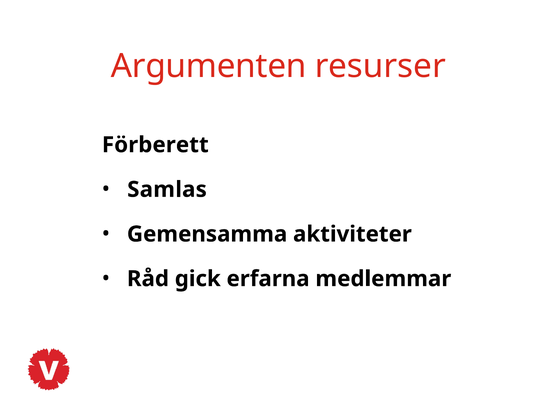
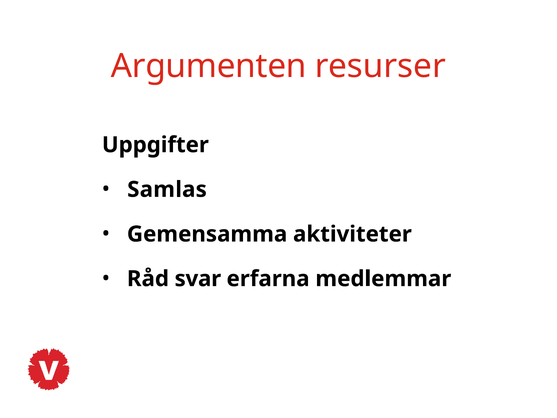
Förberett: Förberett -> Uppgifter
gick: gick -> svar
